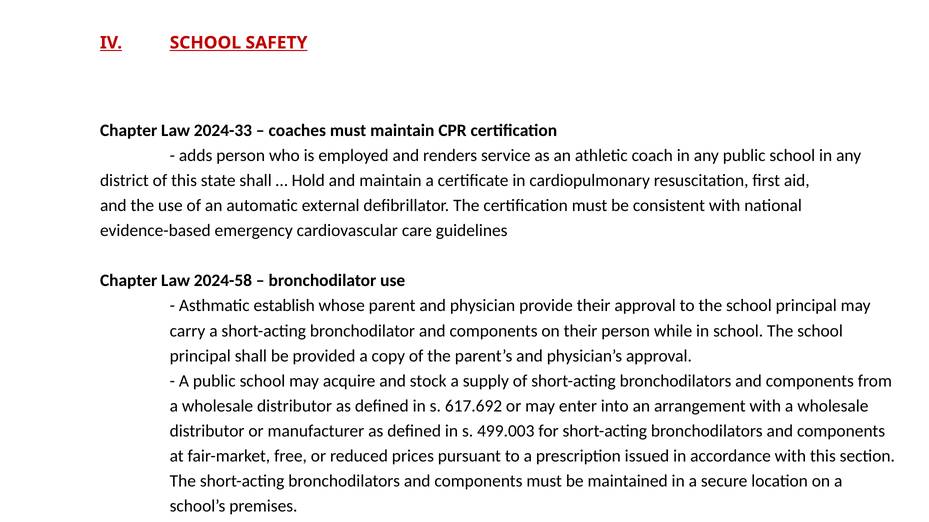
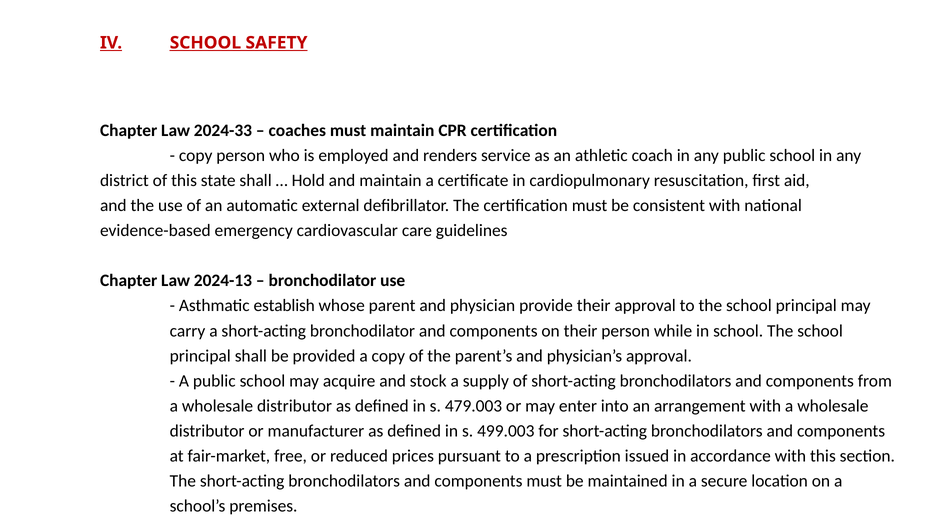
adds at (196, 156): adds -> copy
2024-58: 2024-58 -> 2024-13
617.692: 617.692 -> 479.003
